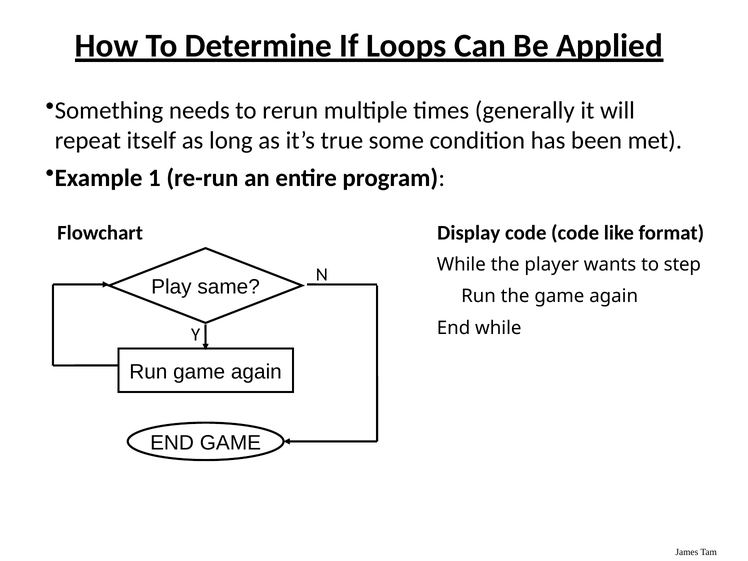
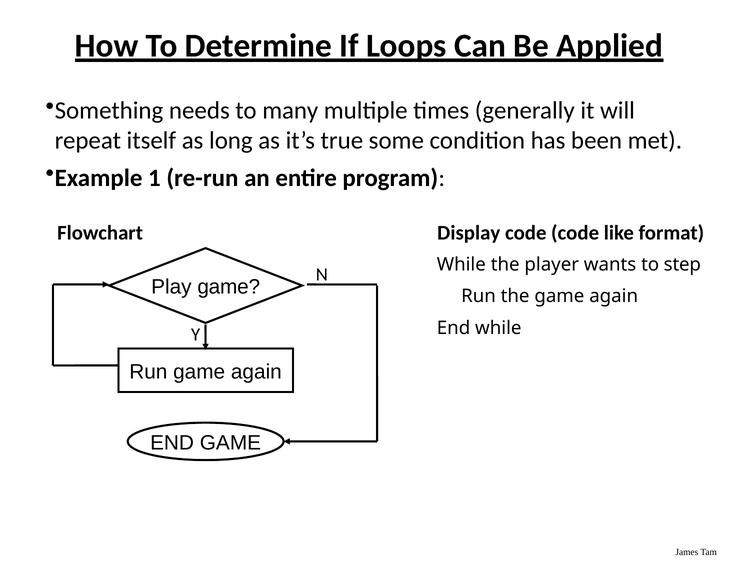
rerun: rerun -> many
Play same: same -> game
